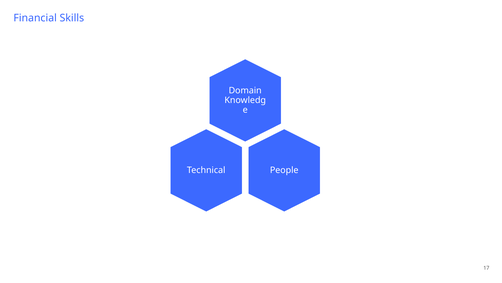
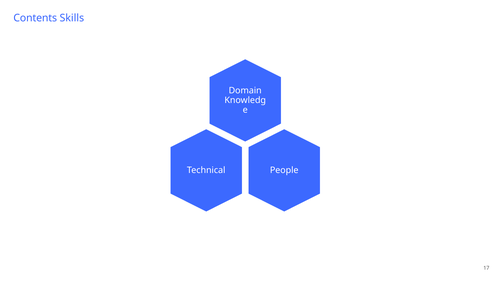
Financial: Financial -> Contents
